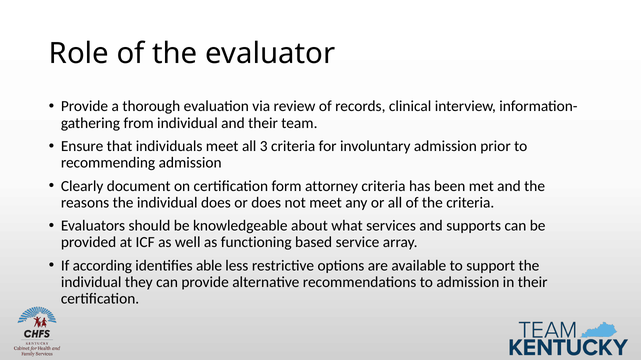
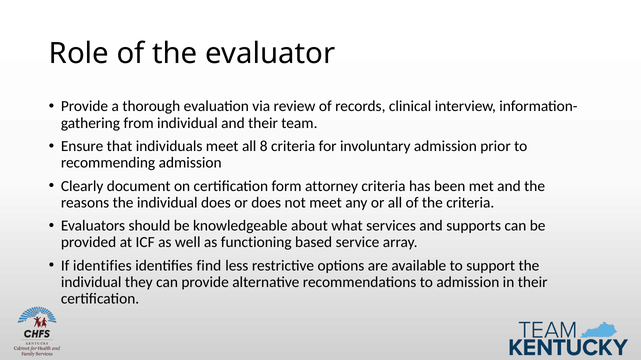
3: 3 -> 8
If according: according -> identifies
able: able -> find
